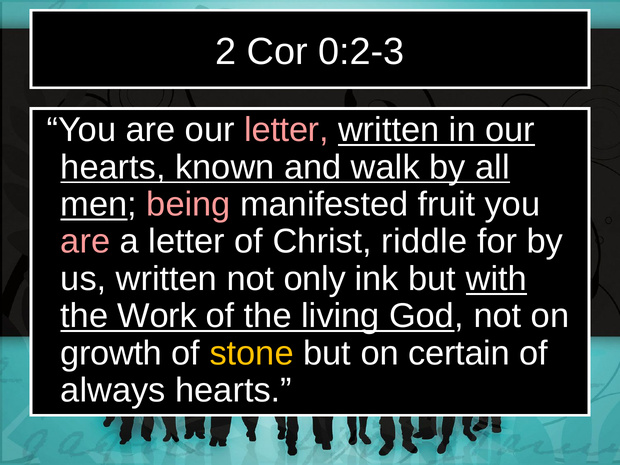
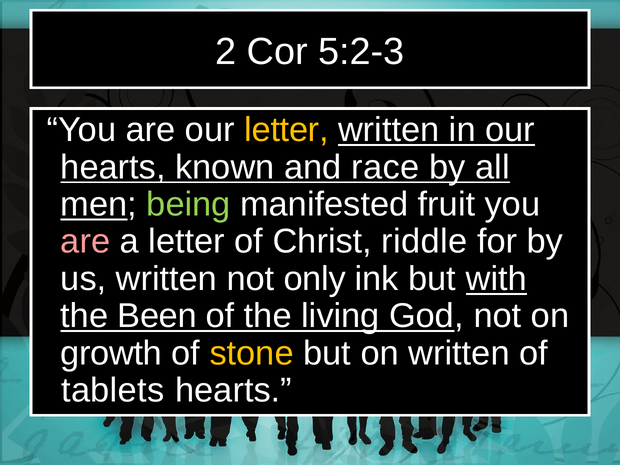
0:2-3: 0:2-3 -> 5:2-3
letter at (286, 130) colour: pink -> yellow
walk: walk -> race
being colour: pink -> light green
Work: Work -> Been
on certain: certain -> written
always: always -> tablets
